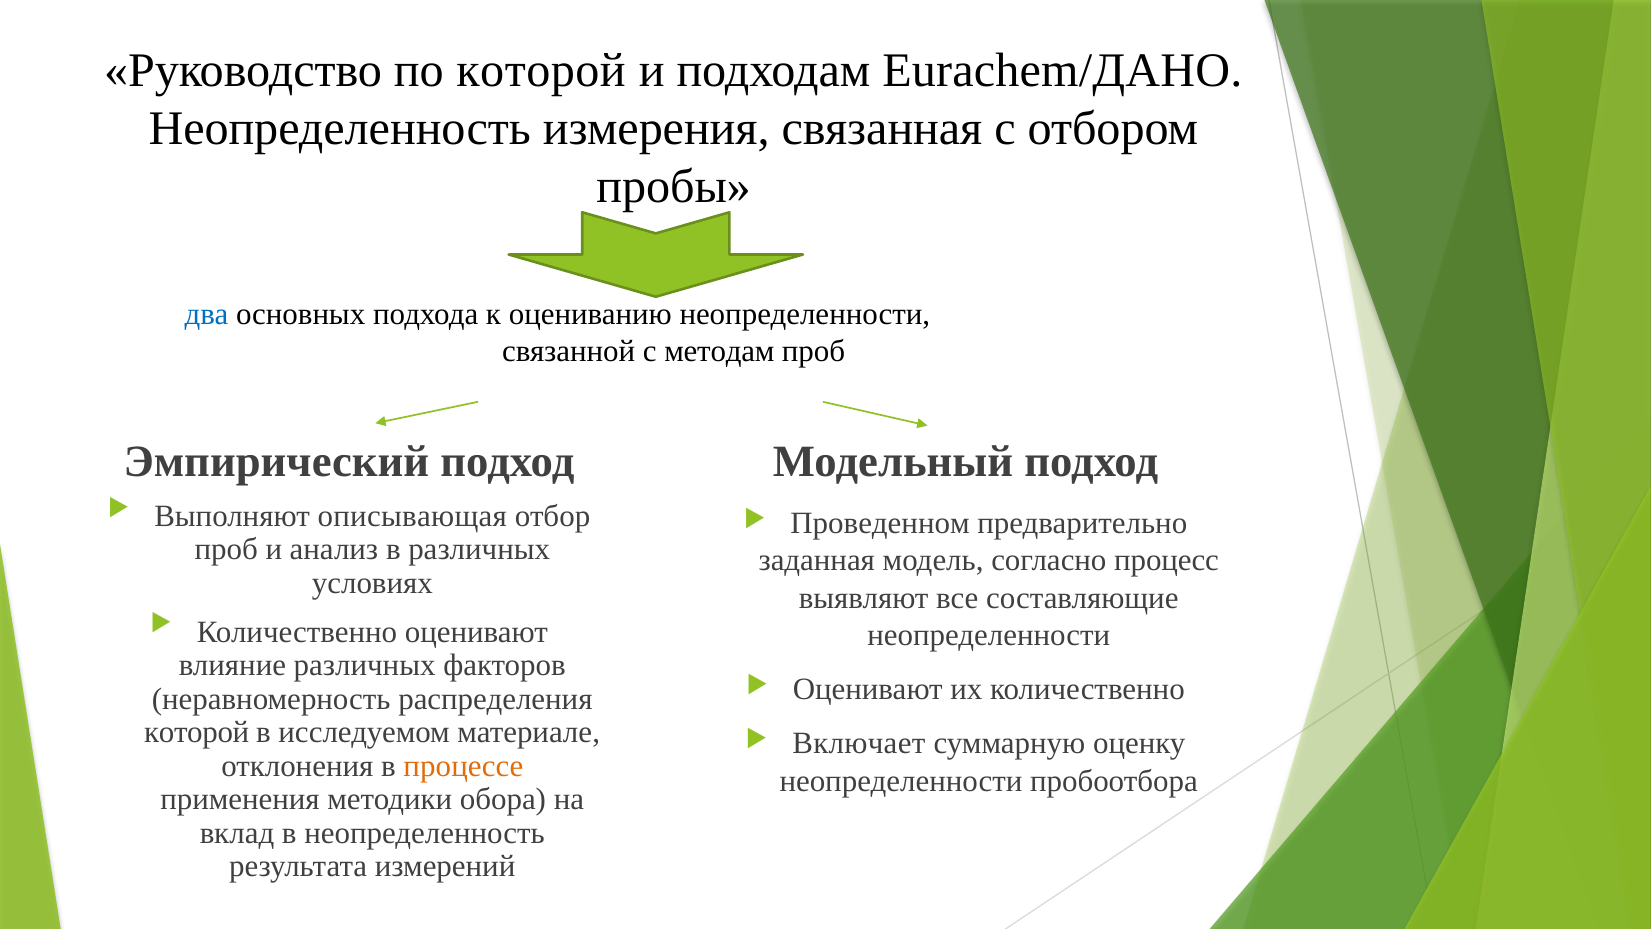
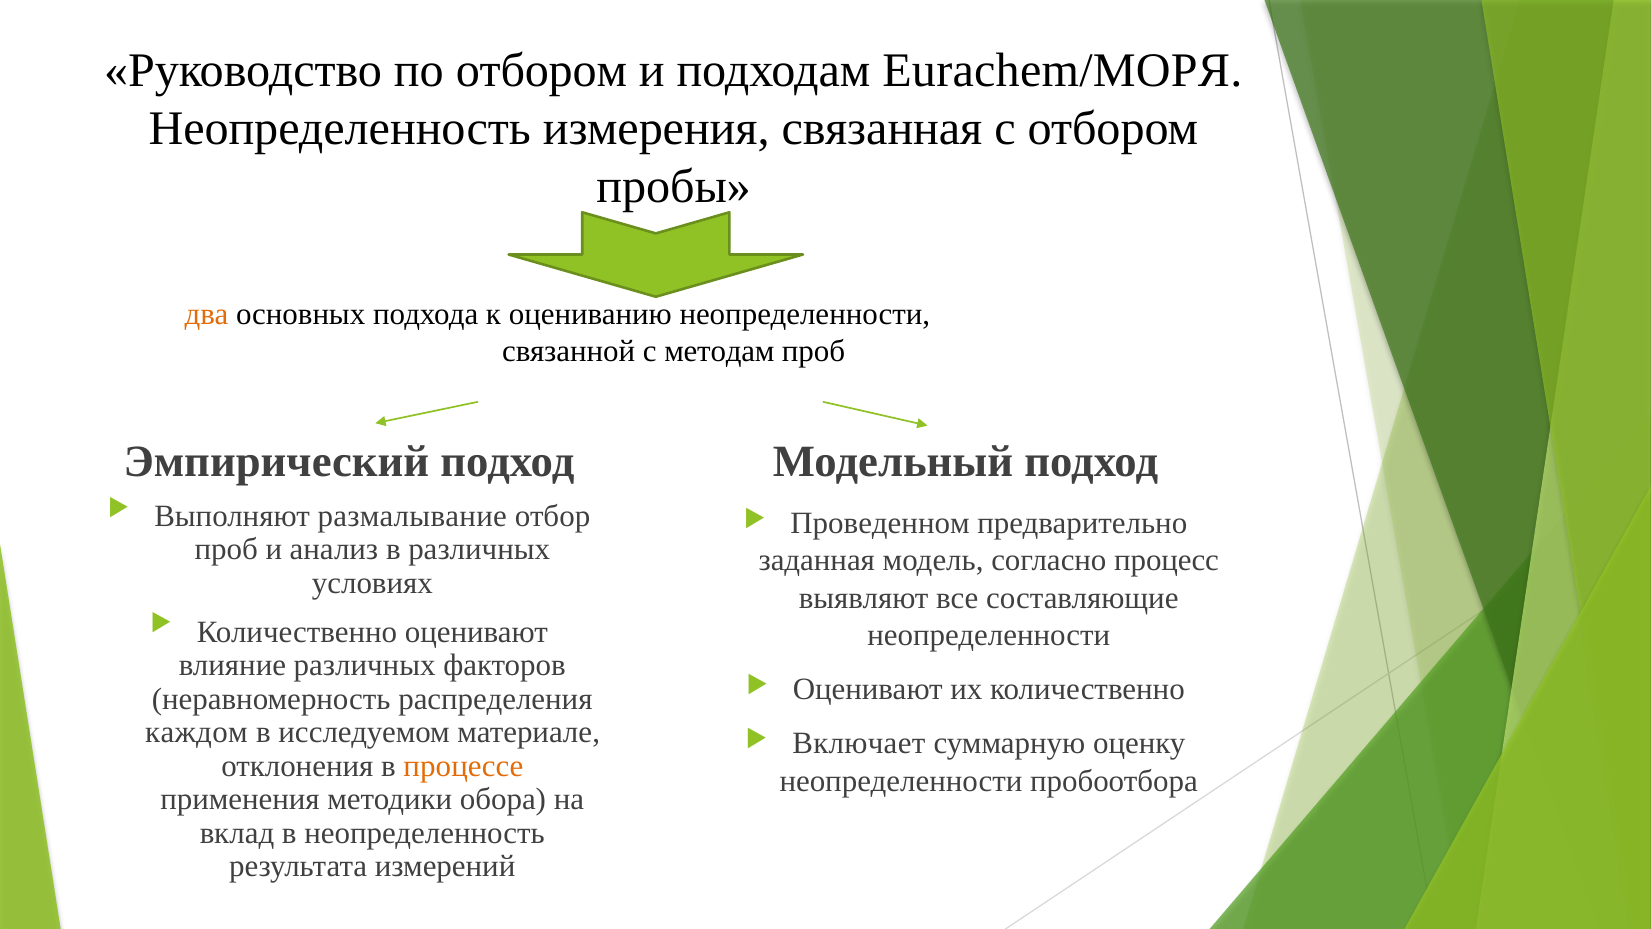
по которой: которой -> отбором
Eurachem/ДАНО: Eurachem/ДАНО -> Eurachem/МОРЯ
два colour: blue -> orange
описывающая: описывающая -> размалывание
которой at (197, 732): которой -> каждом
